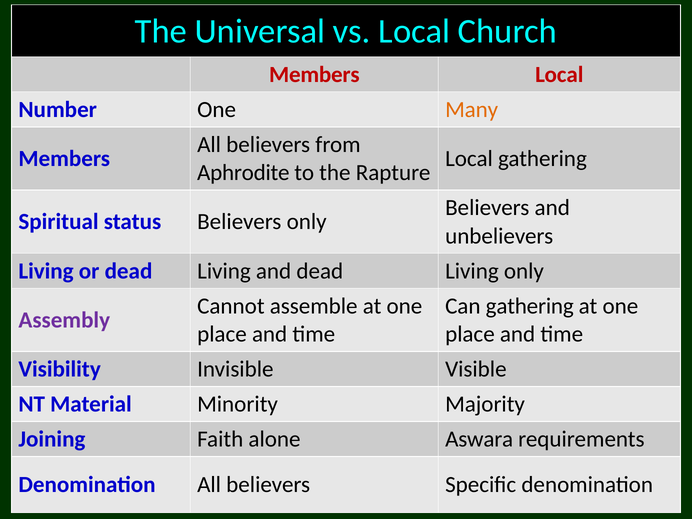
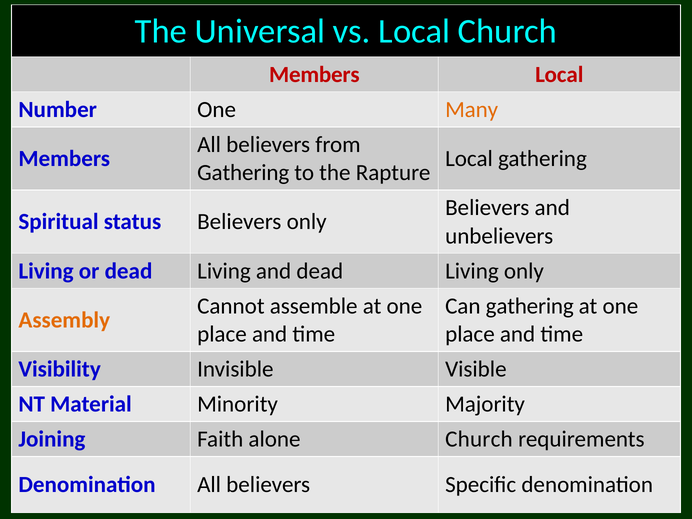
Aphrodite at (243, 173): Aphrodite -> Gathering
Assembly colour: purple -> orange
alone Aswara: Aswara -> Church
